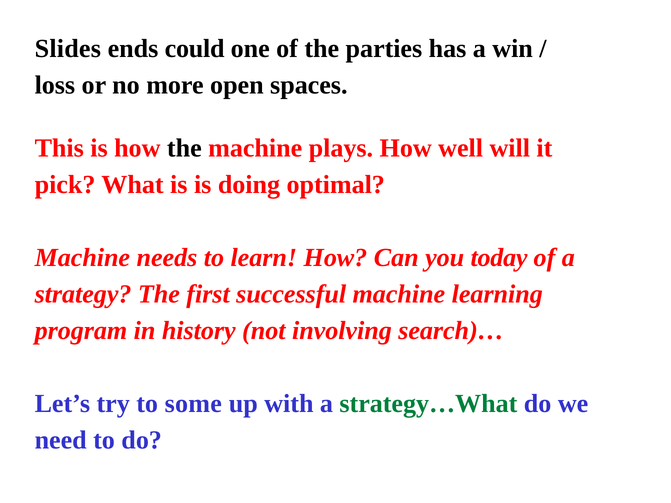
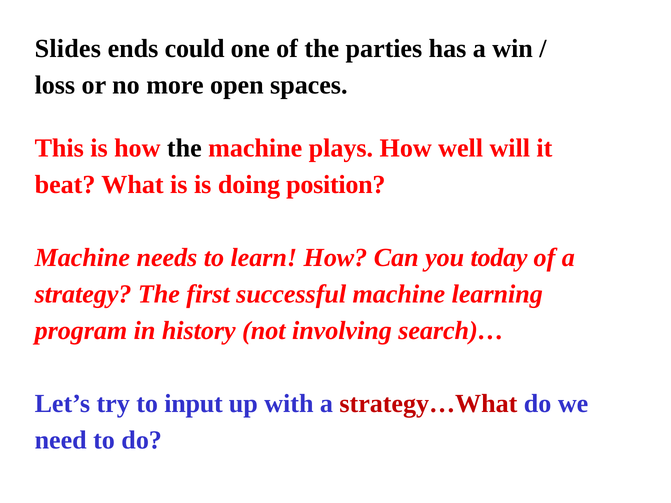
pick: pick -> beat
optimal: optimal -> position
some: some -> input
strategy…What colour: green -> red
